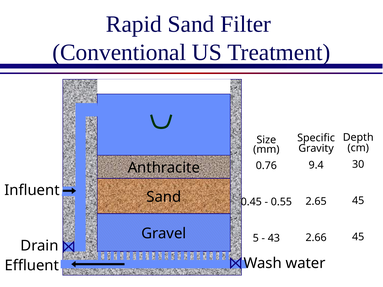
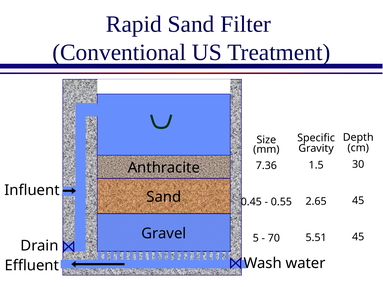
9.4: 9.4 -> 1.5
0.76: 0.76 -> 7.36
2.66: 2.66 -> 5.51
43: 43 -> 70
